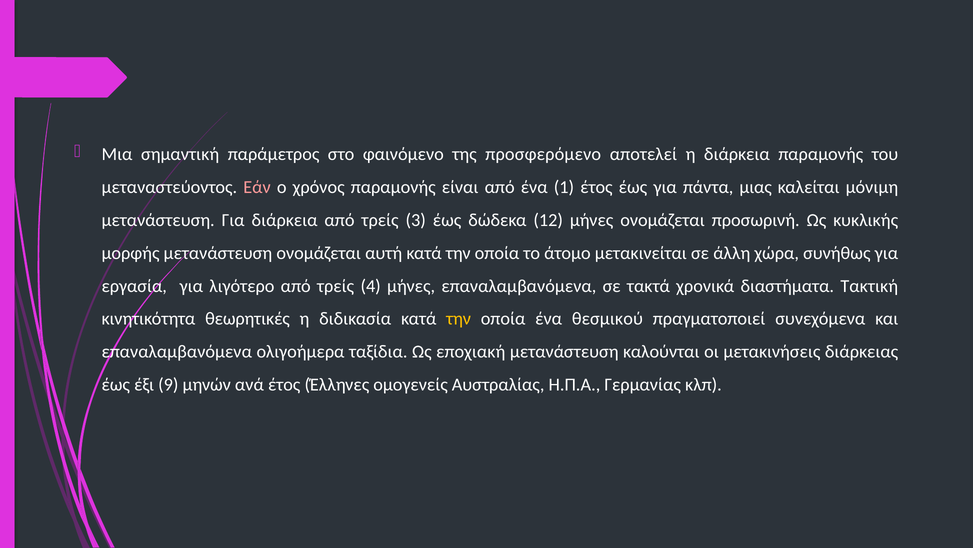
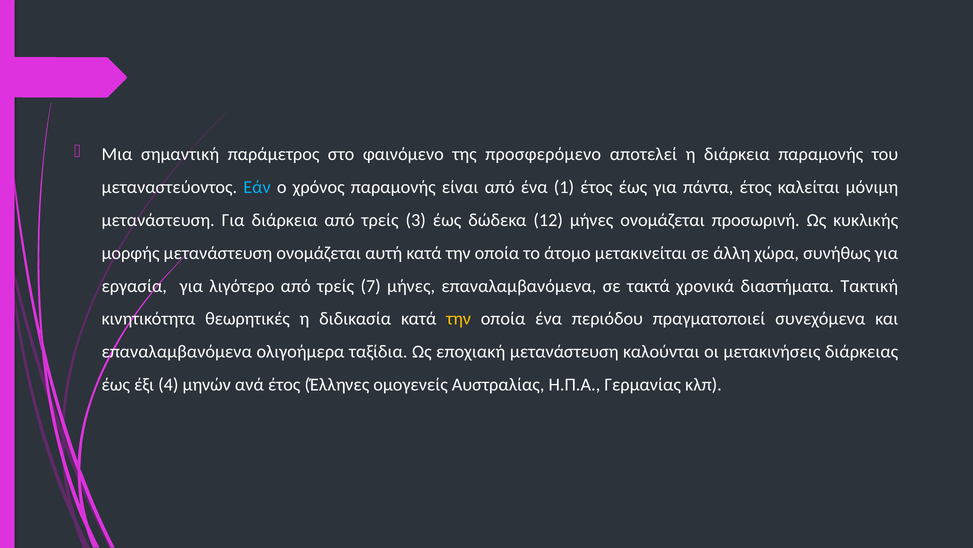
Εάν colour: pink -> light blue
πάντα μιας: μιας -> έτος
4: 4 -> 7
θεσμικού: θεσμικού -> περιόδου
9: 9 -> 4
